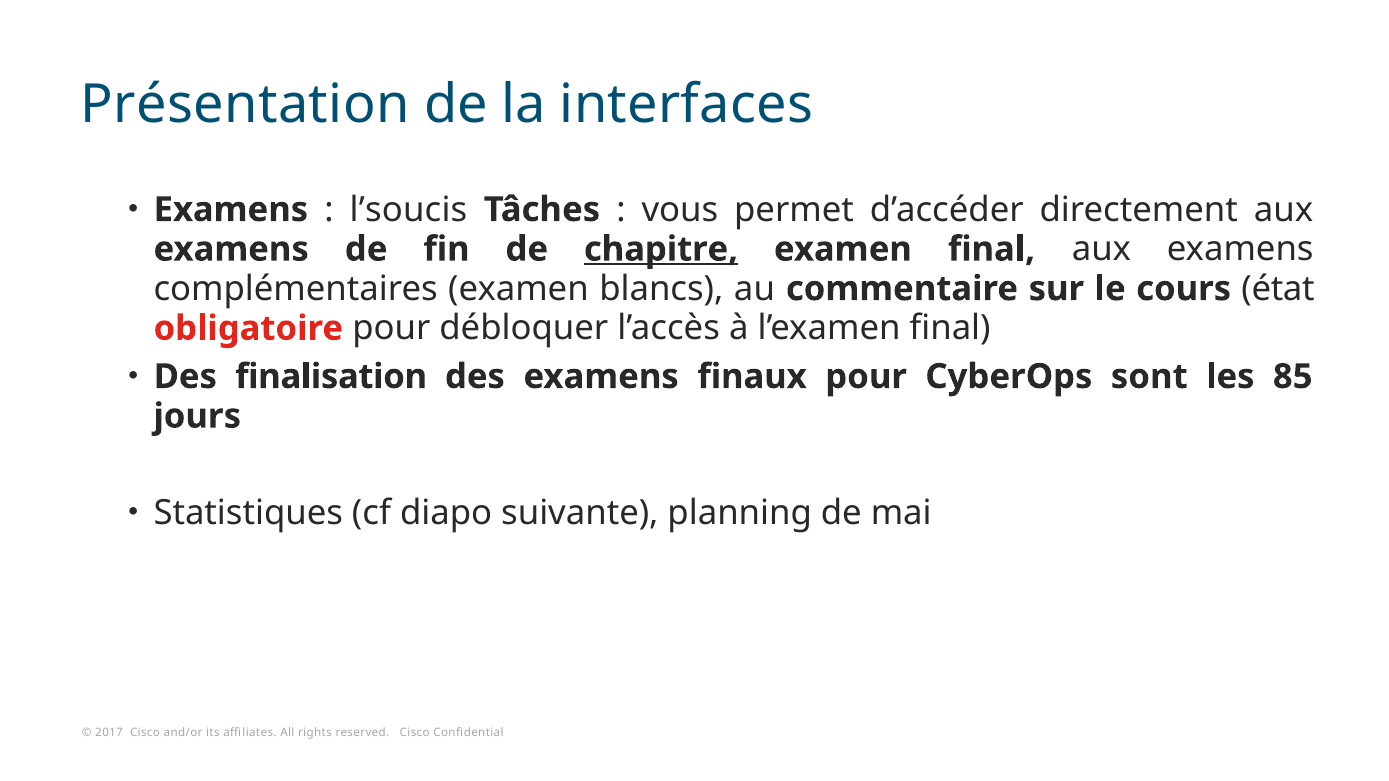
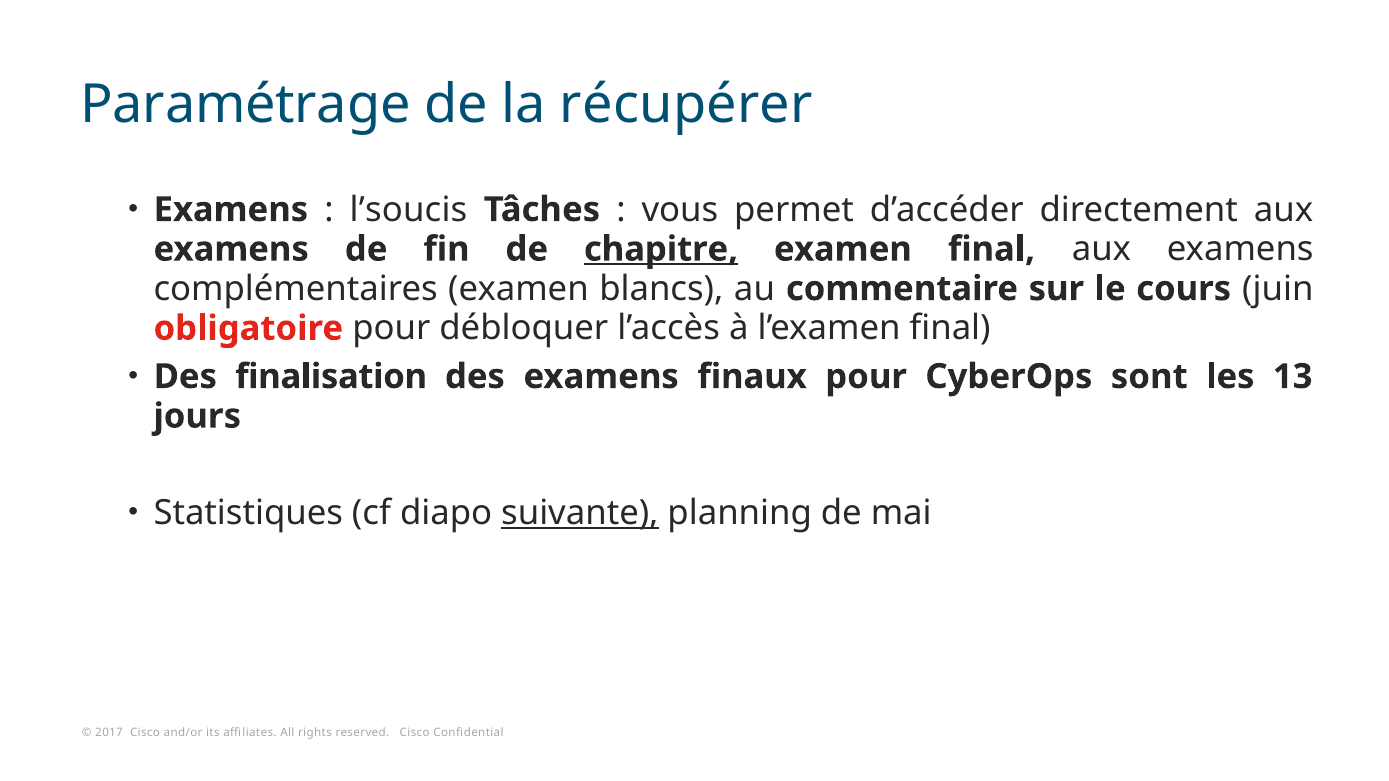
Présentation: Présentation -> Paramétrage
interfaces: interfaces -> récupérer
état: état -> juin
85: 85 -> 13
suivante underline: none -> present
